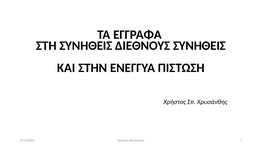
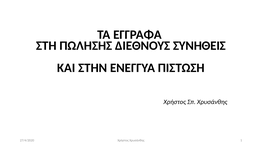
ΣΤΗ ΣΥΝΗΘΕΙΣ: ΣΥΝΗΘΕΙΣ -> ΠΩΛΗΣΗΣ
